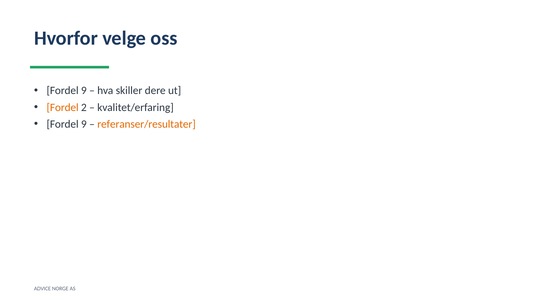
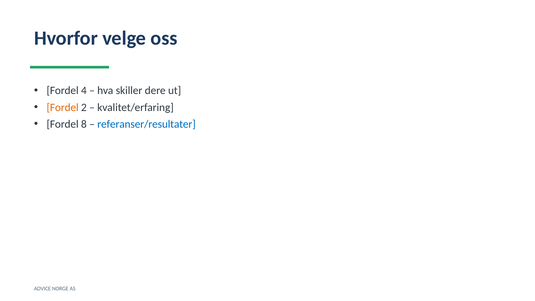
9 at (84, 91): 9 -> 4
9 at (84, 124): 9 -> 8
referanser/resultater colour: orange -> blue
